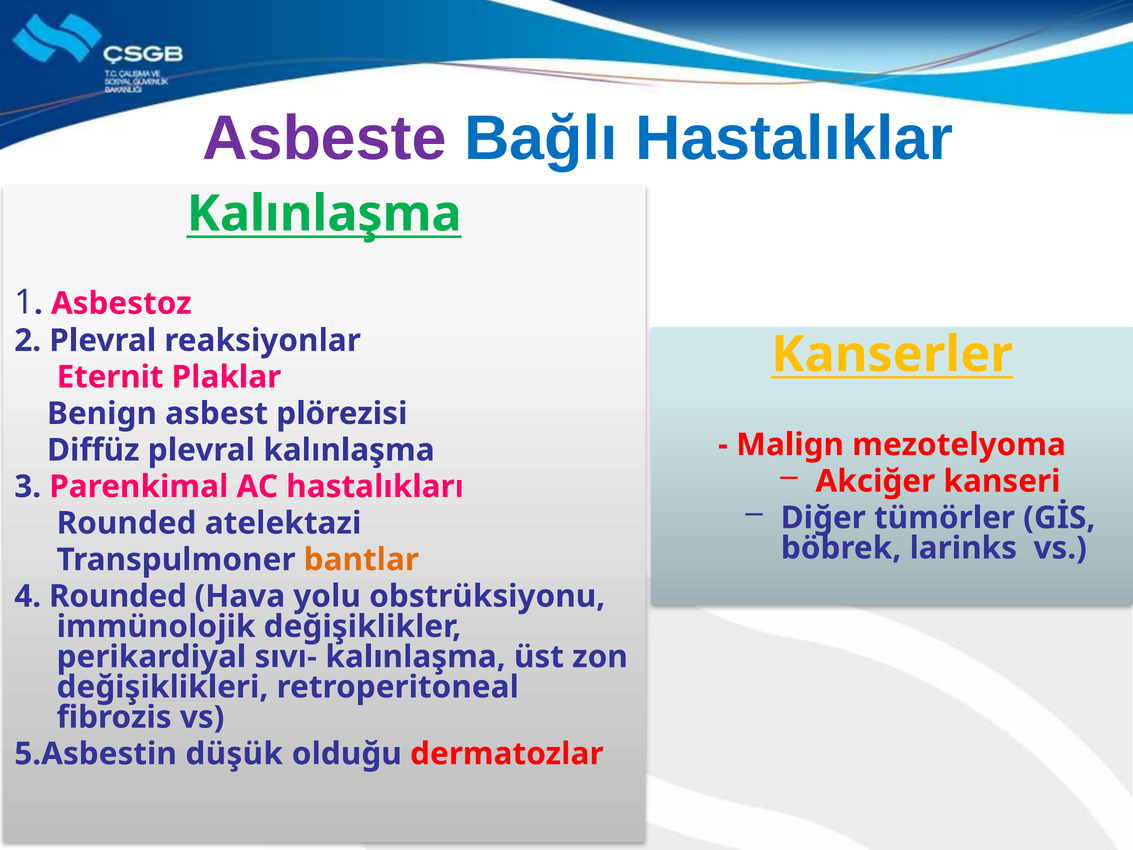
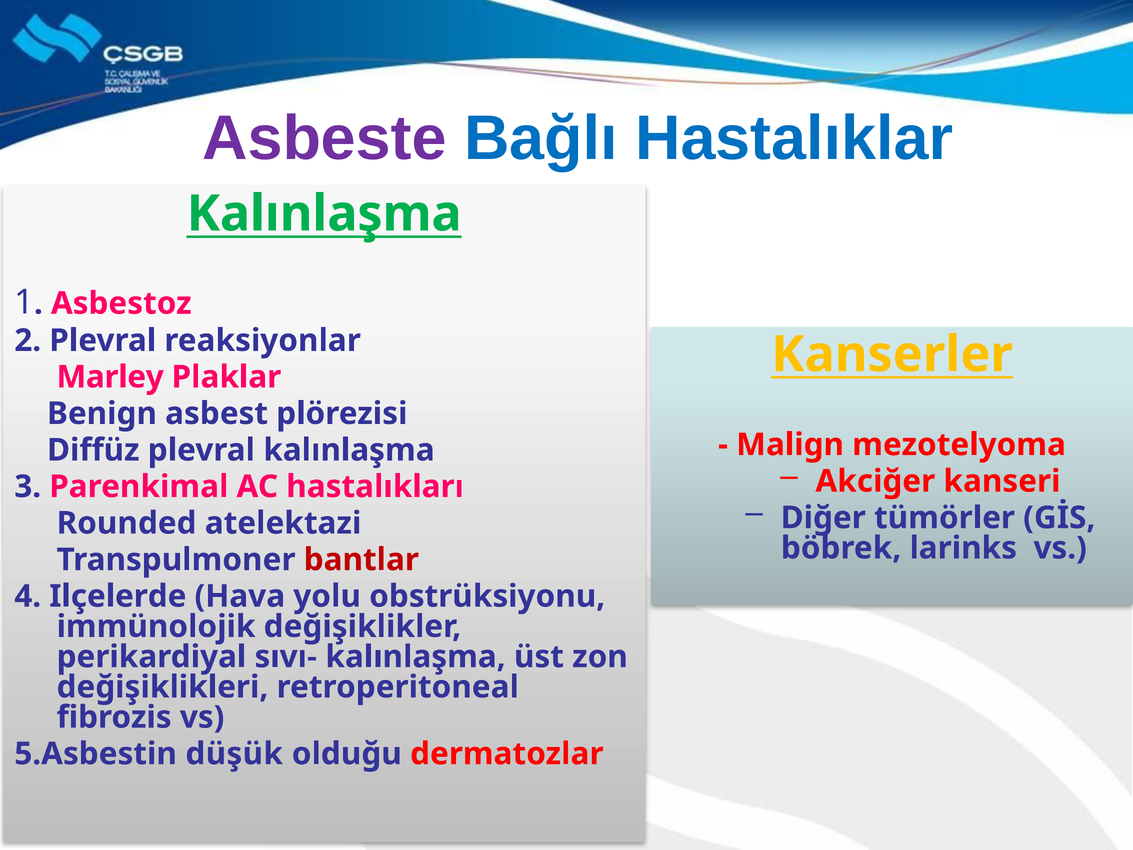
Eternit: Eternit -> Marley
bantlar colour: orange -> red
4 Rounded: Rounded -> Ilçelerde
